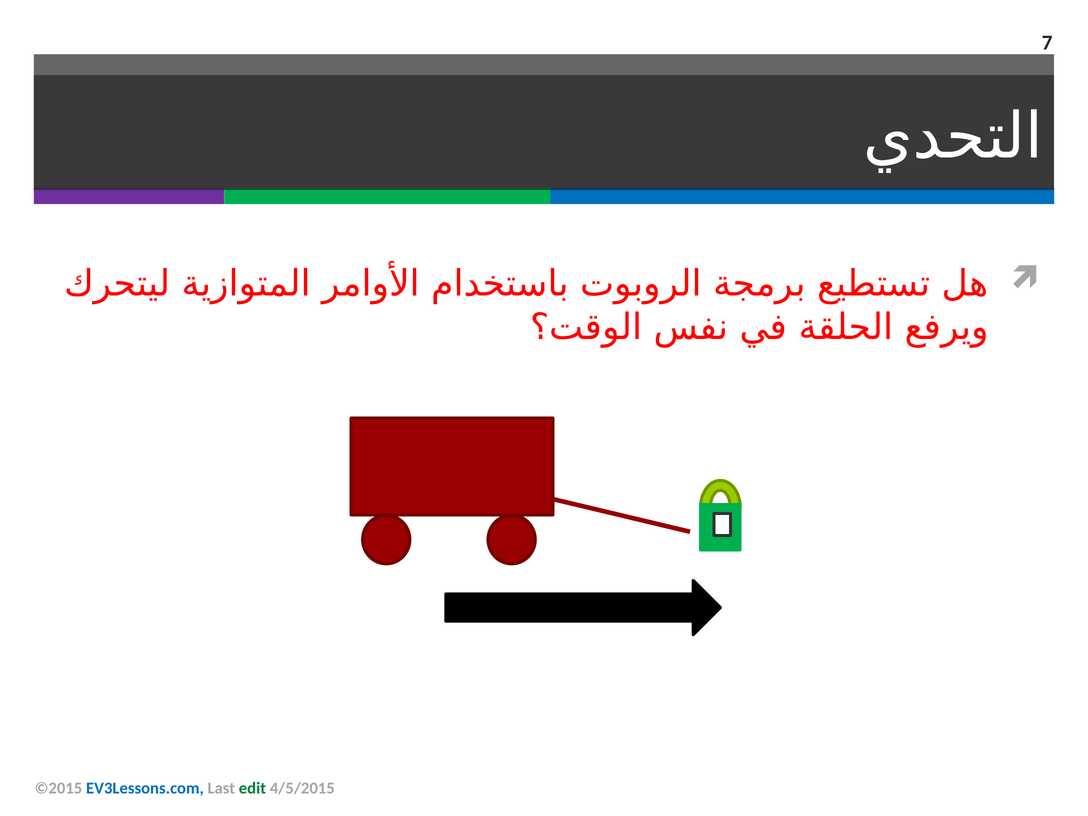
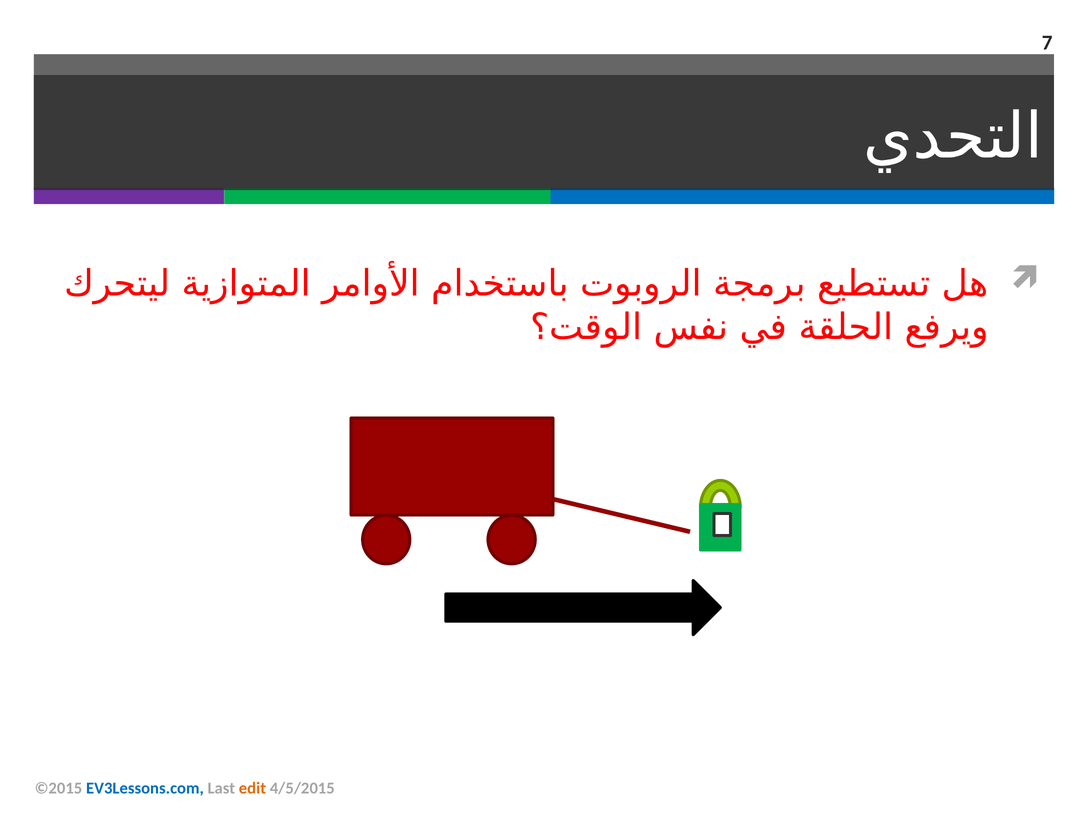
edit colour: green -> orange
